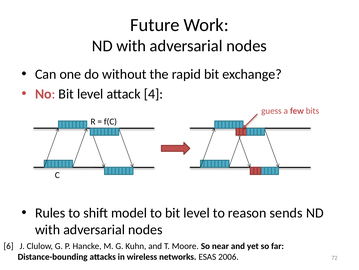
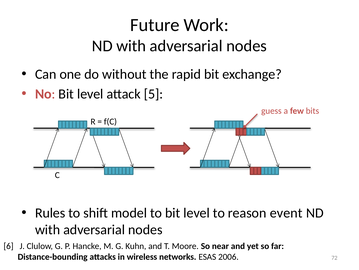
4: 4 -> 5
sends: sends -> event
